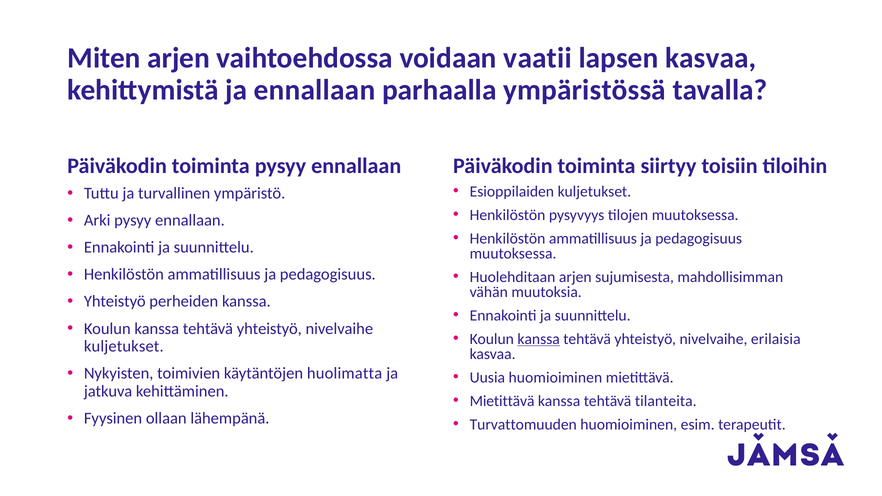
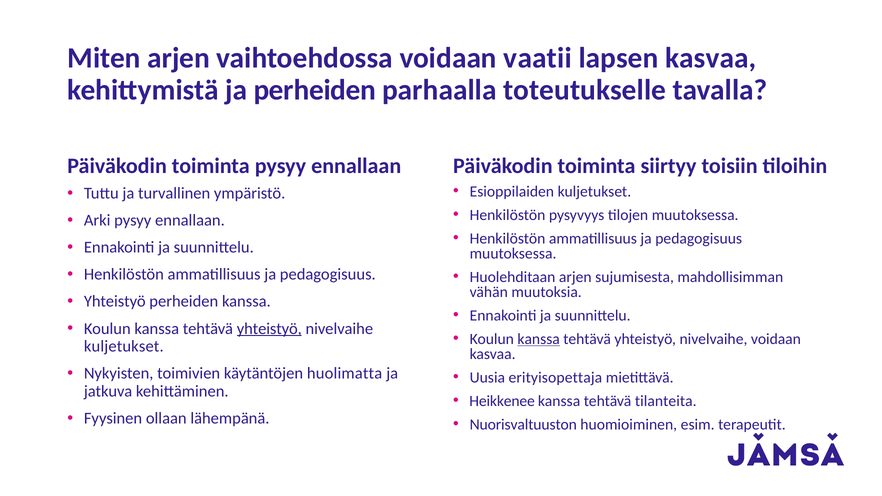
ja ennallaan: ennallaan -> perheiden
ympäristössä: ympäristössä -> toteutukselle
yhteistyö at (269, 329) underline: none -> present
nivelvaihe erilaisia: erilaisia -> voidaan
Uusia huomioiminen: huomioiminen -> erityisopettaja
Mietittävä at (502, 401): Mietittävä -> Heikkenee
Turvattomuuden: Turvattomuuden -> Nuorisvaltuuston
